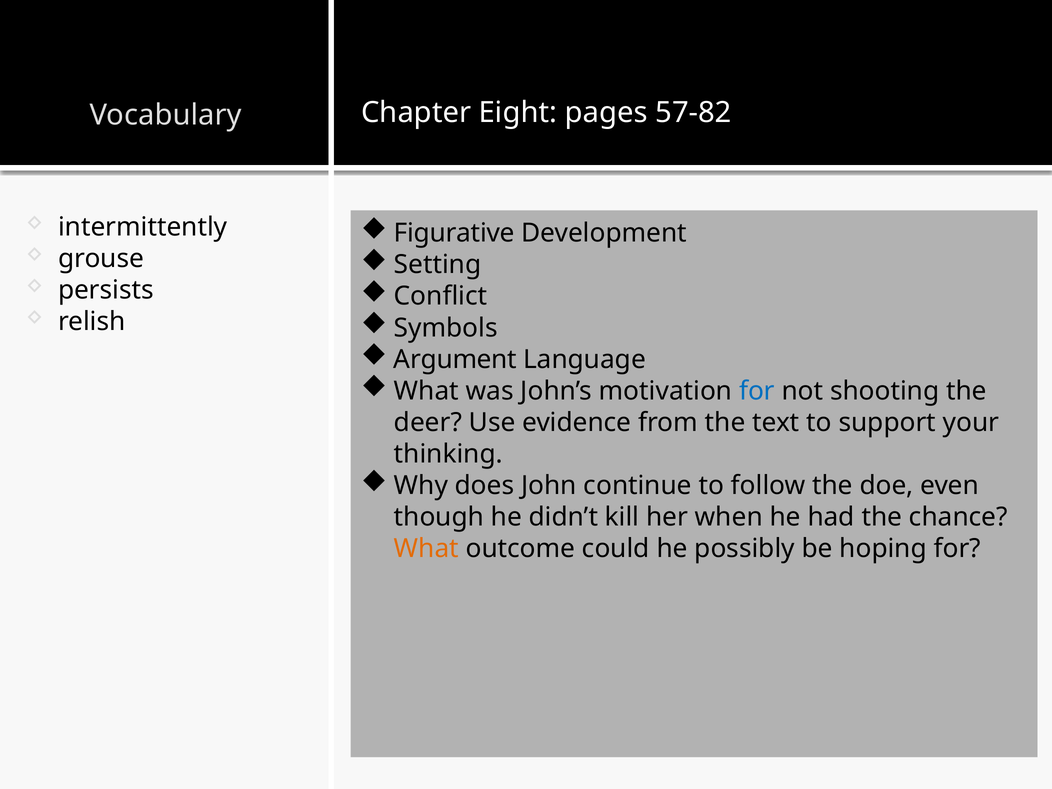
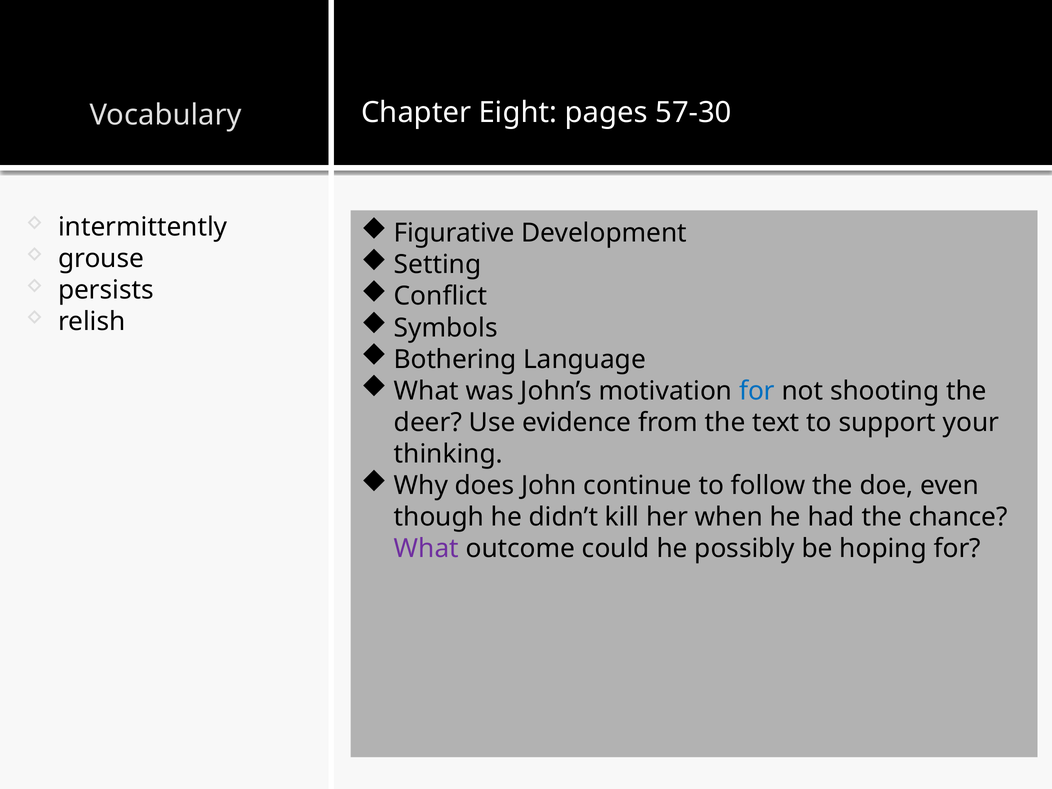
57-82: 57-82 -> 57-30
Argument: Argument -> Bothering
What at (426, 549) colour: orange -> purple
